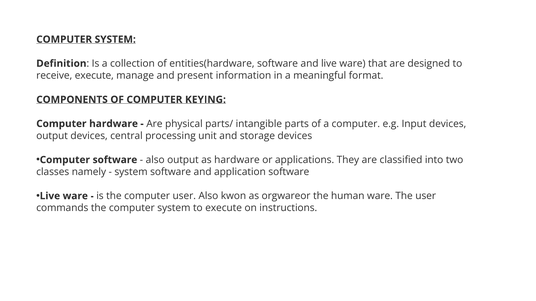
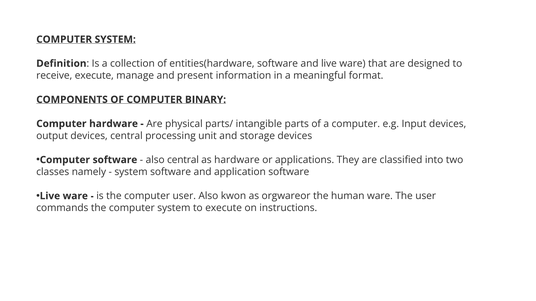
KEYING: KEYING -> BINARY
also output: output -> central
